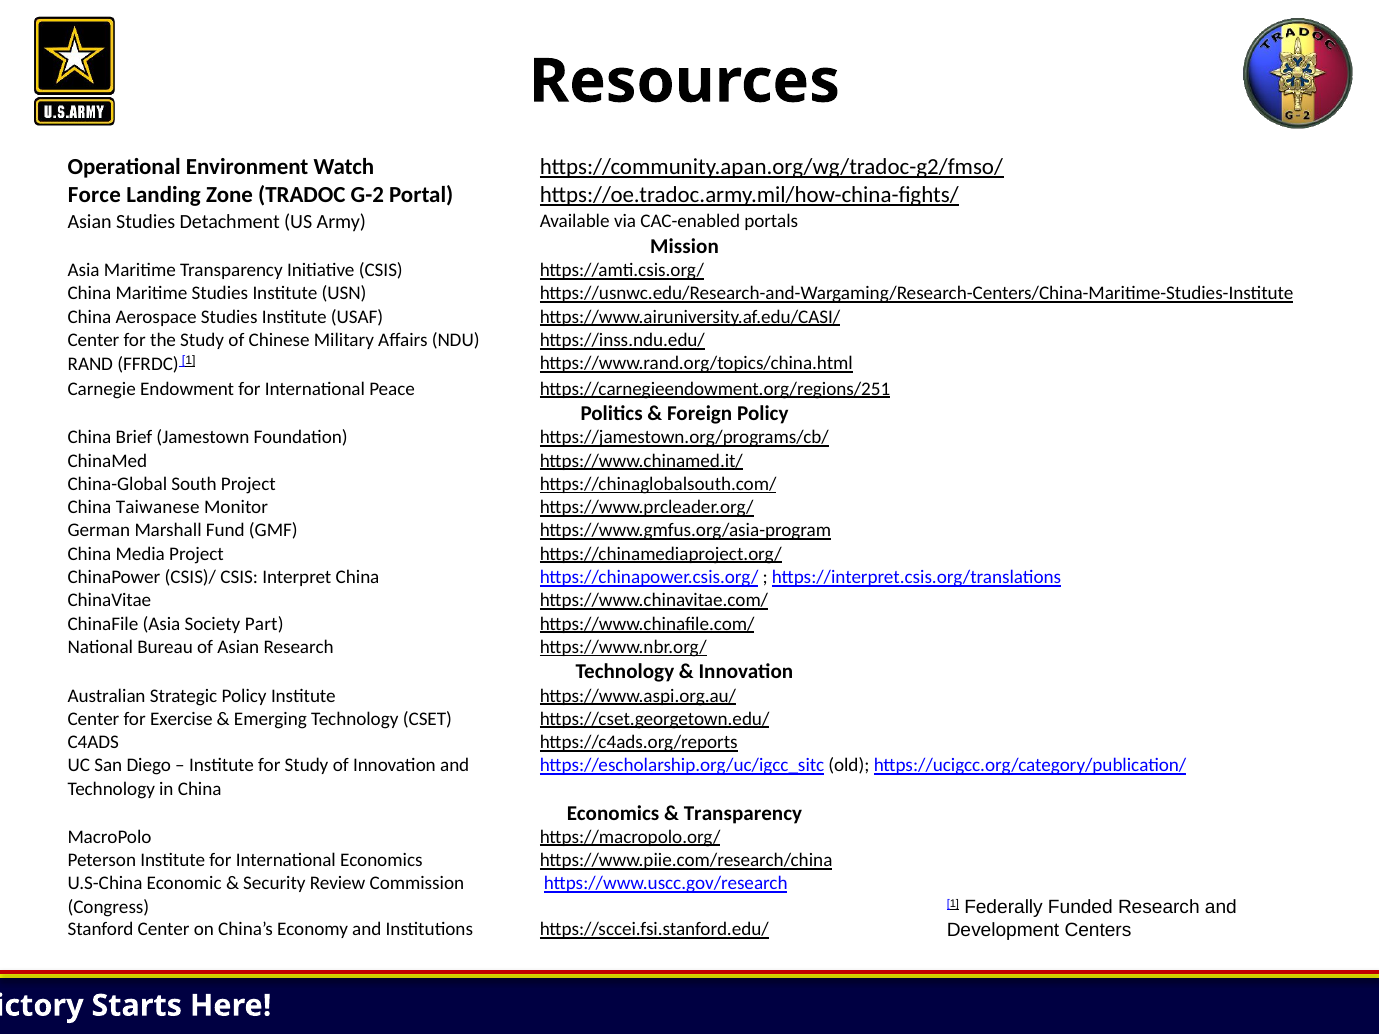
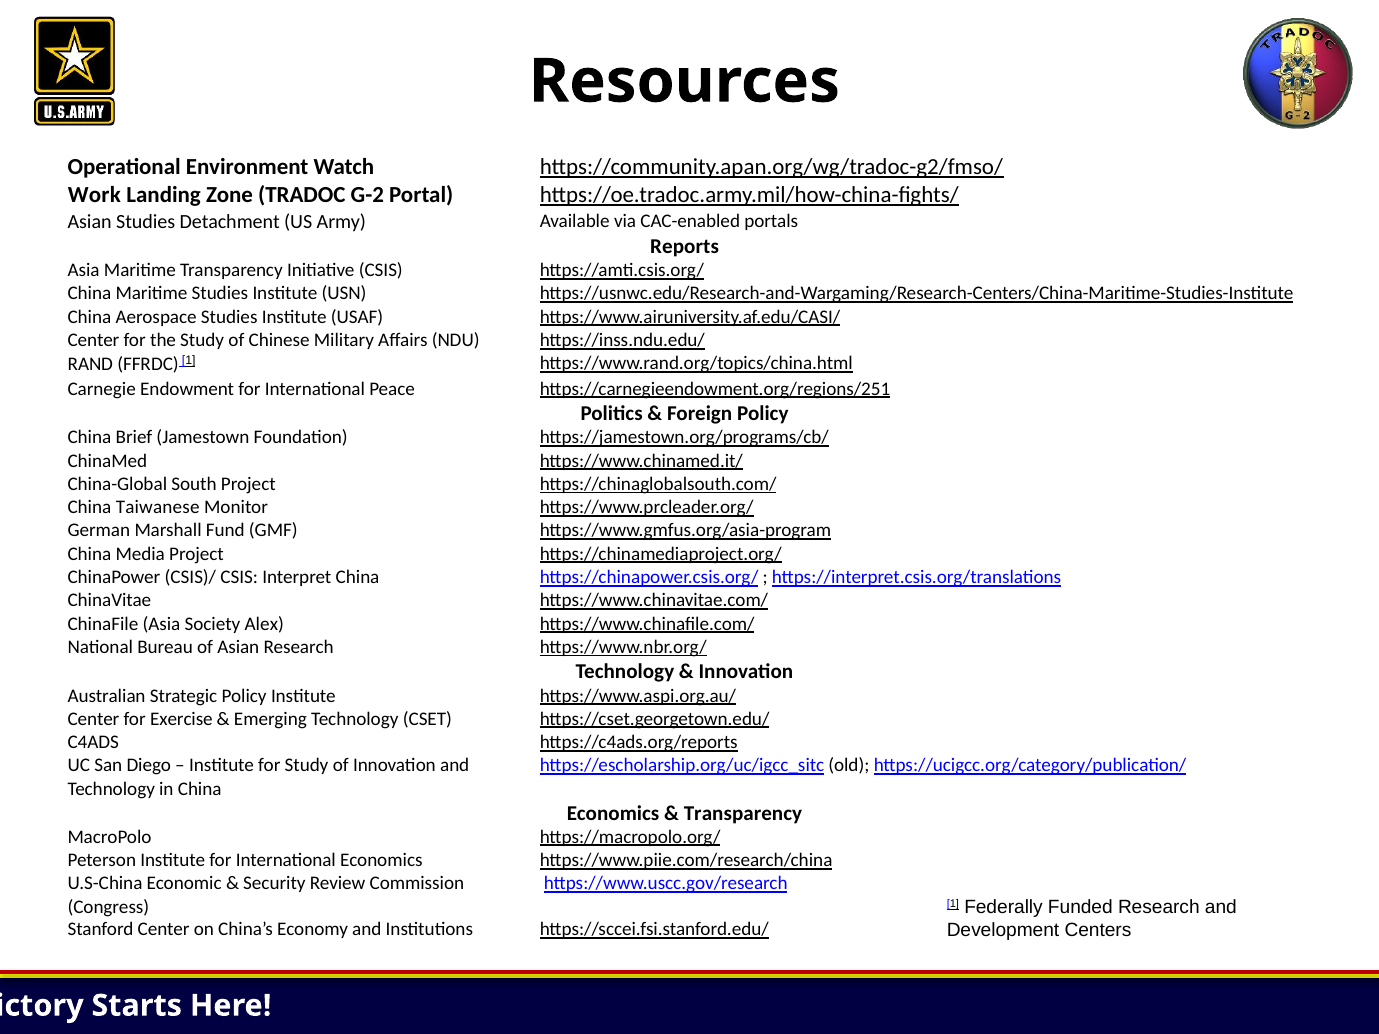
Force: Force -> Work
Mission: Mission -> Reports
Part: Part -> Alex
